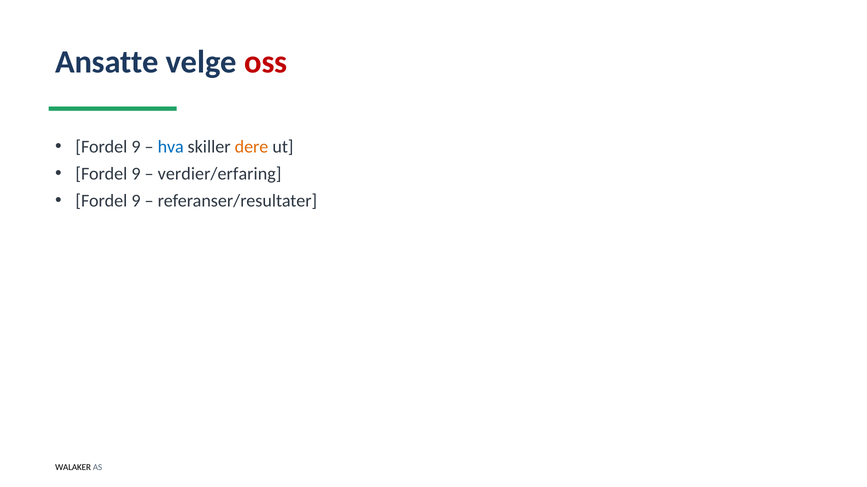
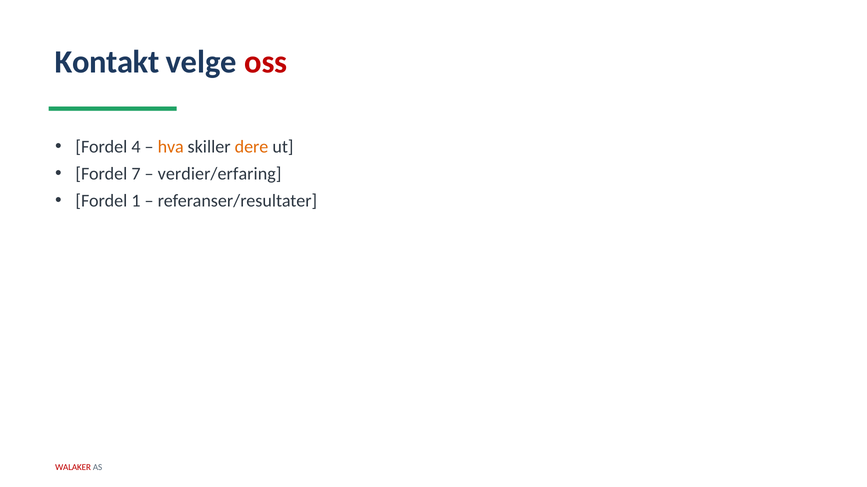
Ansatte: Ansatte -> Kontakt
9 at (136, 147): 9 -> 4
hva colour: blue -> orange
9 at (136, 174): 9 -> 7
9 at (136, 201): 9 -> 1
WALAKER colour: black -> red
